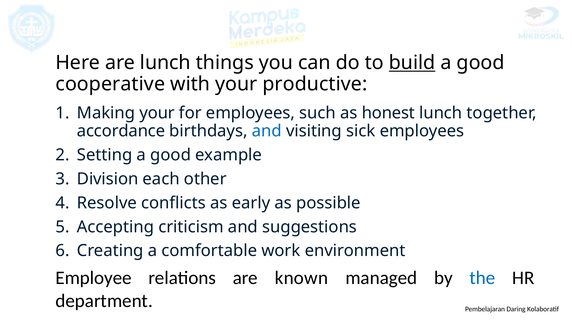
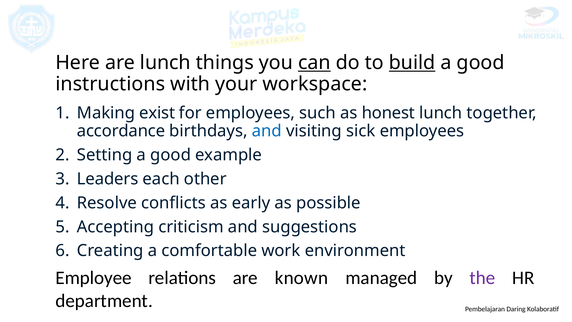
can underline: none -> present
cooperative: cooperative -> instructions
productive: productive -> workspace
Making your: your -> exist
Division: Division -> Leaders
the colour: blue -> purple
